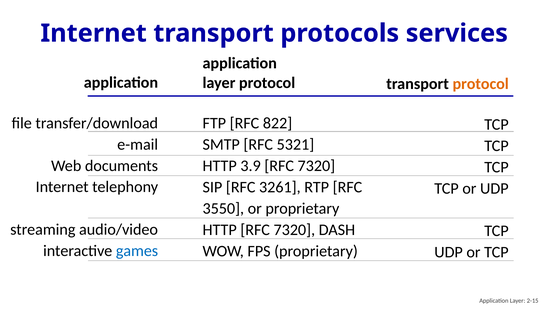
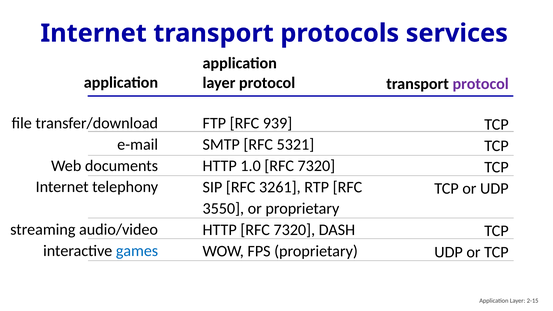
protocol at (481, 84) colour: orange -> purple
822: 822 -> 939
3.9: 3.9 -> 1.0
